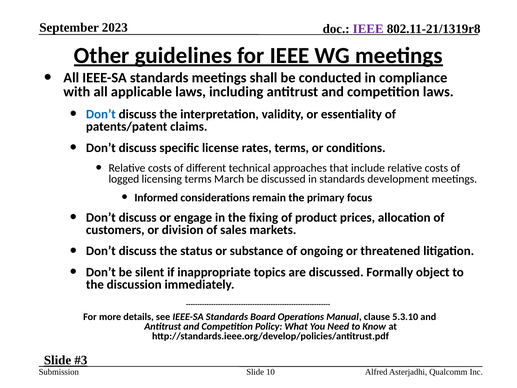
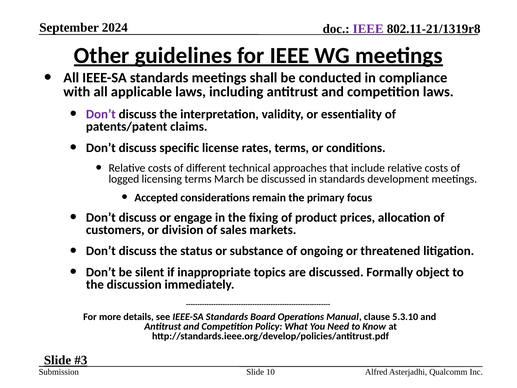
2023: 2023 -> 2024
Don’t at (101, 114) colour: blue -> purple
Informed: Informed -> Accepted
